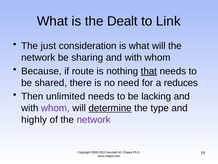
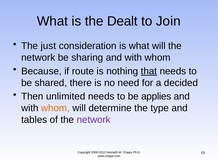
Link: Link -> Join
reduces: reduces -> decided
lacking: lacking -> applies
whom at (55, 108) colour: purple -> orange
determine underline: present -> none
highly: highly -> tables
